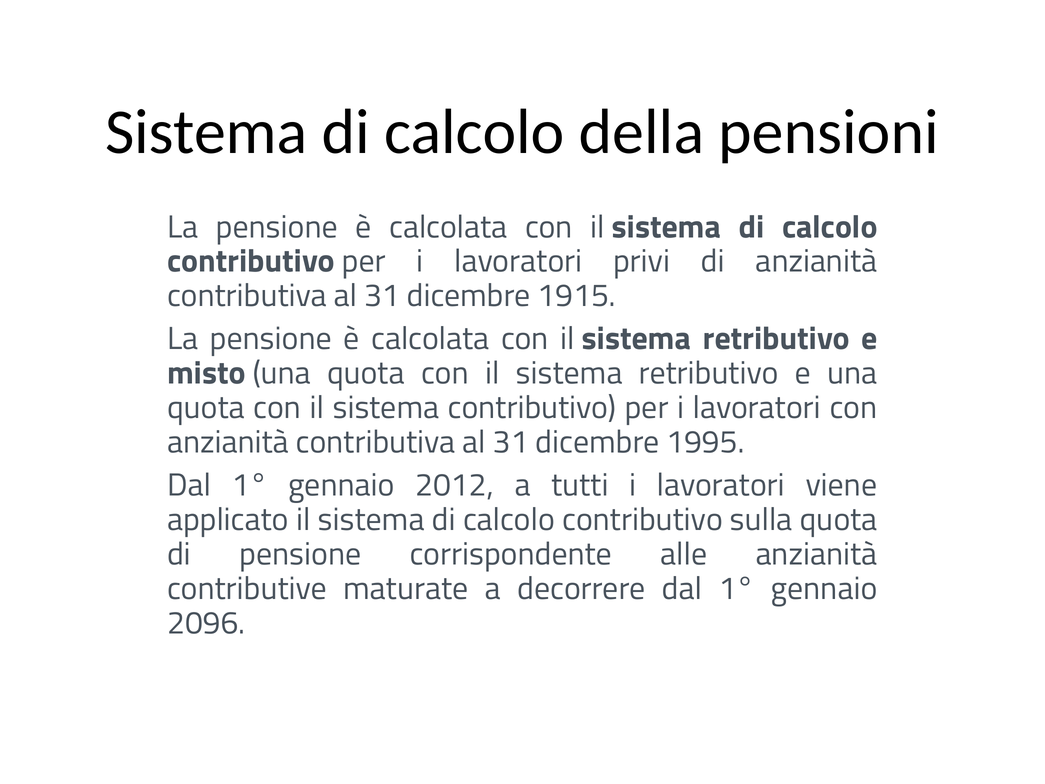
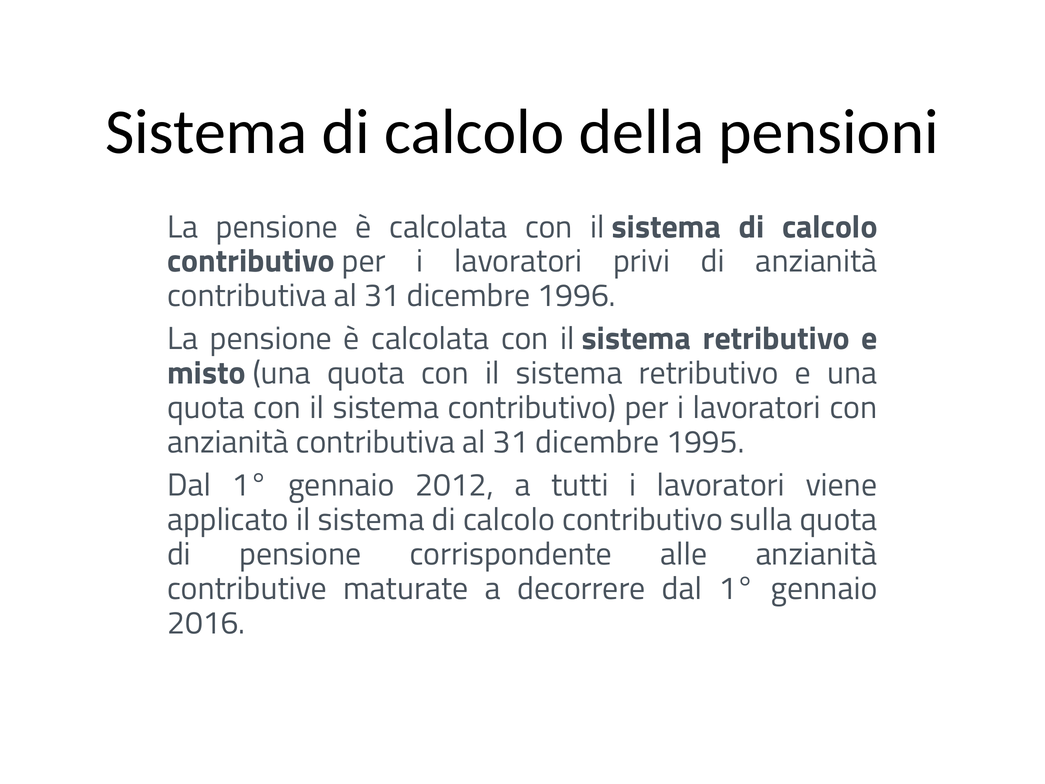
1915: 1915 -> 1996
2096: 2096 -> 2016
